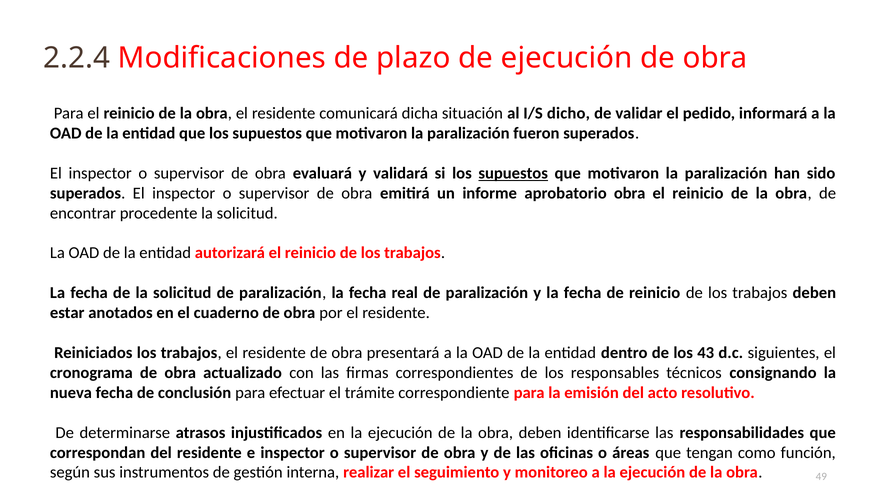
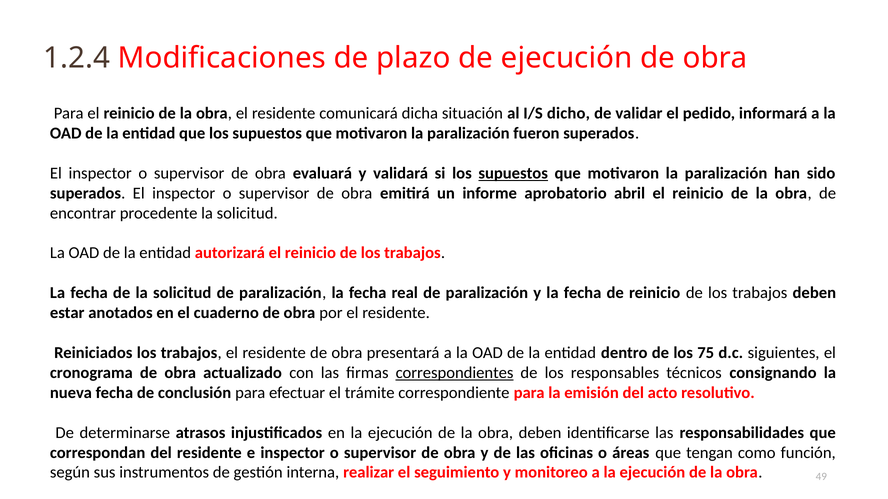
2.2.4: 2.2.4 -> 1.2.4
aprobatorio obra: obra -> abril
43: 43 -> 75
correspondientes underline: none -> present
